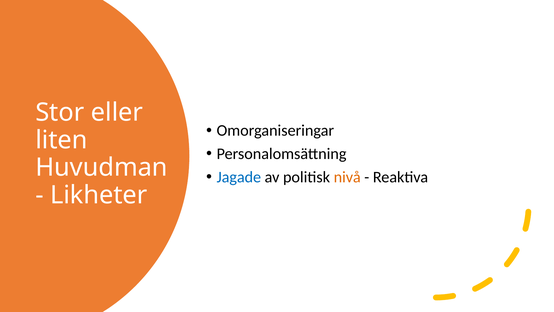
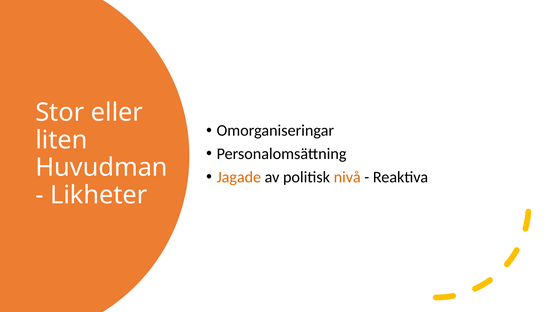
Jagade colour: blue -> orange
